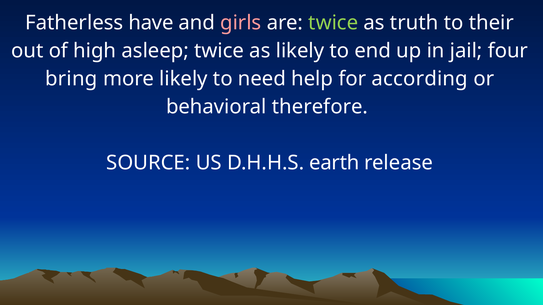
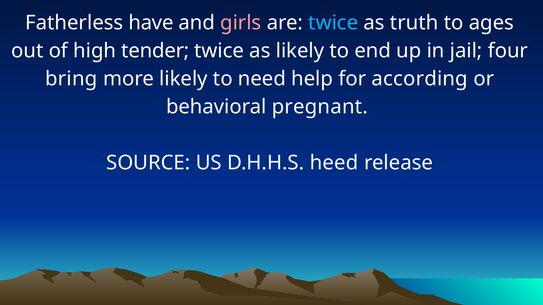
twice at (333, 23) colour: light green -> light blue
their: their -> ages
asleep: asleep -> tender
therefore: therefore -> pregnant
earth: earth -> heed
